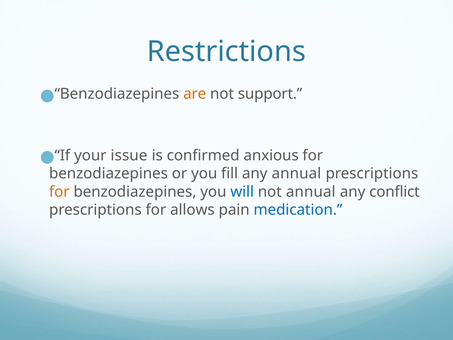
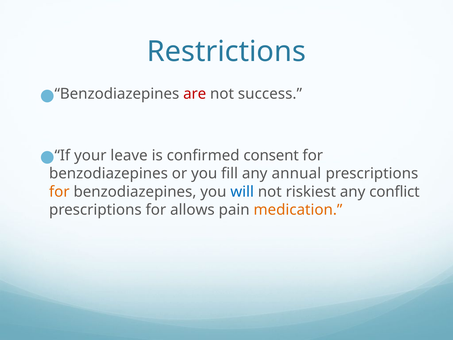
are colour: orange -> red
support: support -> success
issue: issue -> leave
anxious: anxious -> consent
not annual: annual -> riskiest
medication colour: blue -> orange
